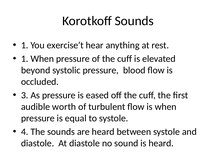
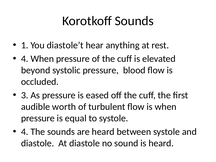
exercise’t: exercise’t -> diastole’t
1 at (25, 59): 1 -> 4
